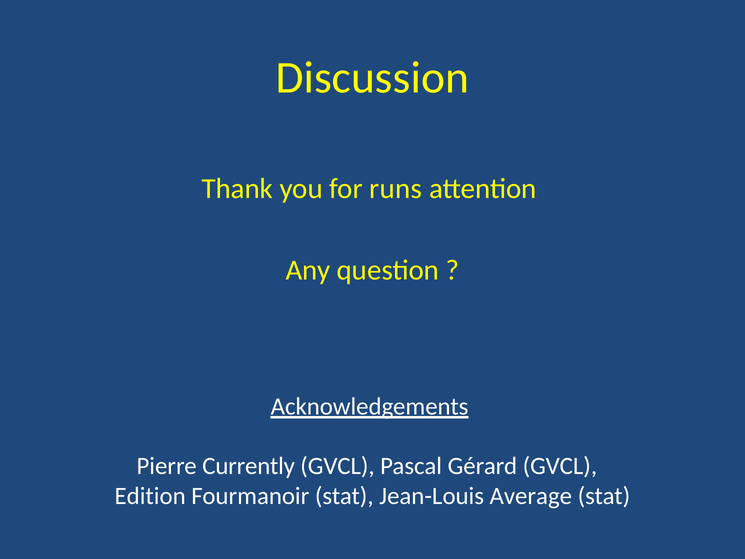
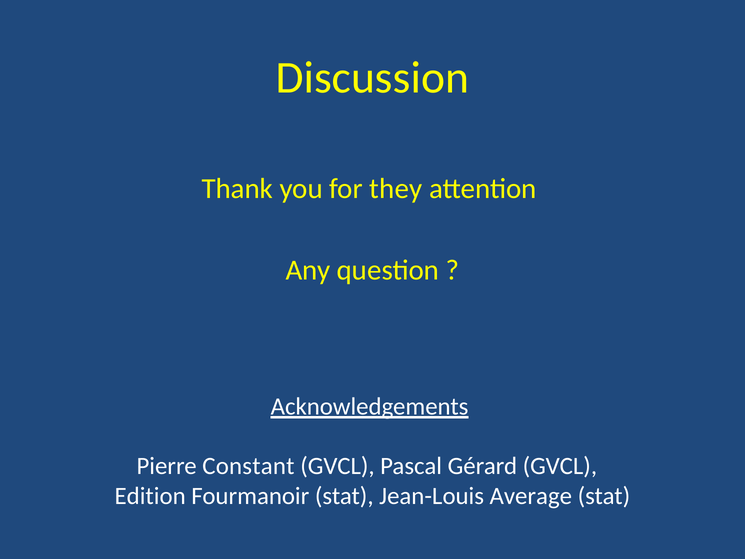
runs: runs -> they
Currently: Currently -> Constant
